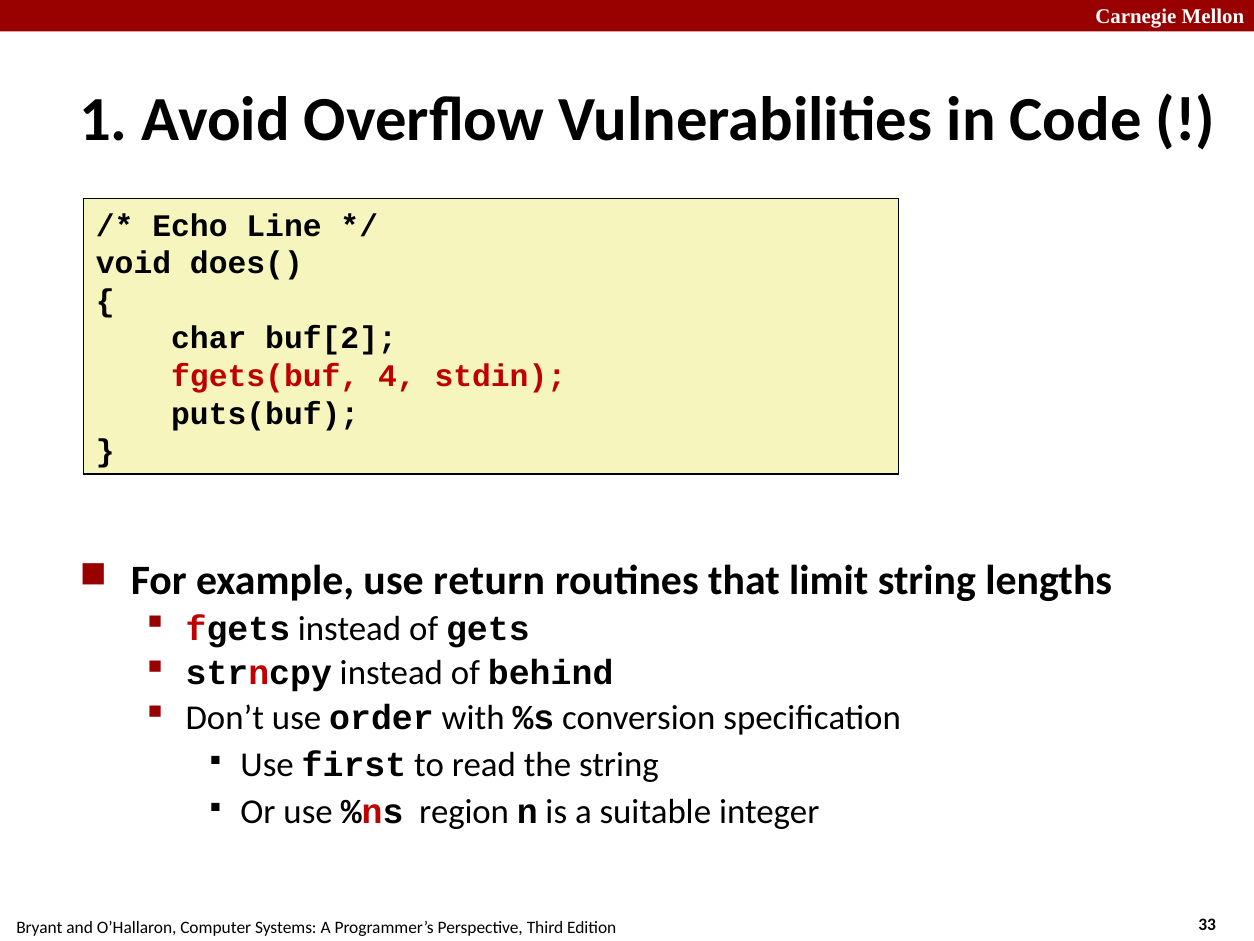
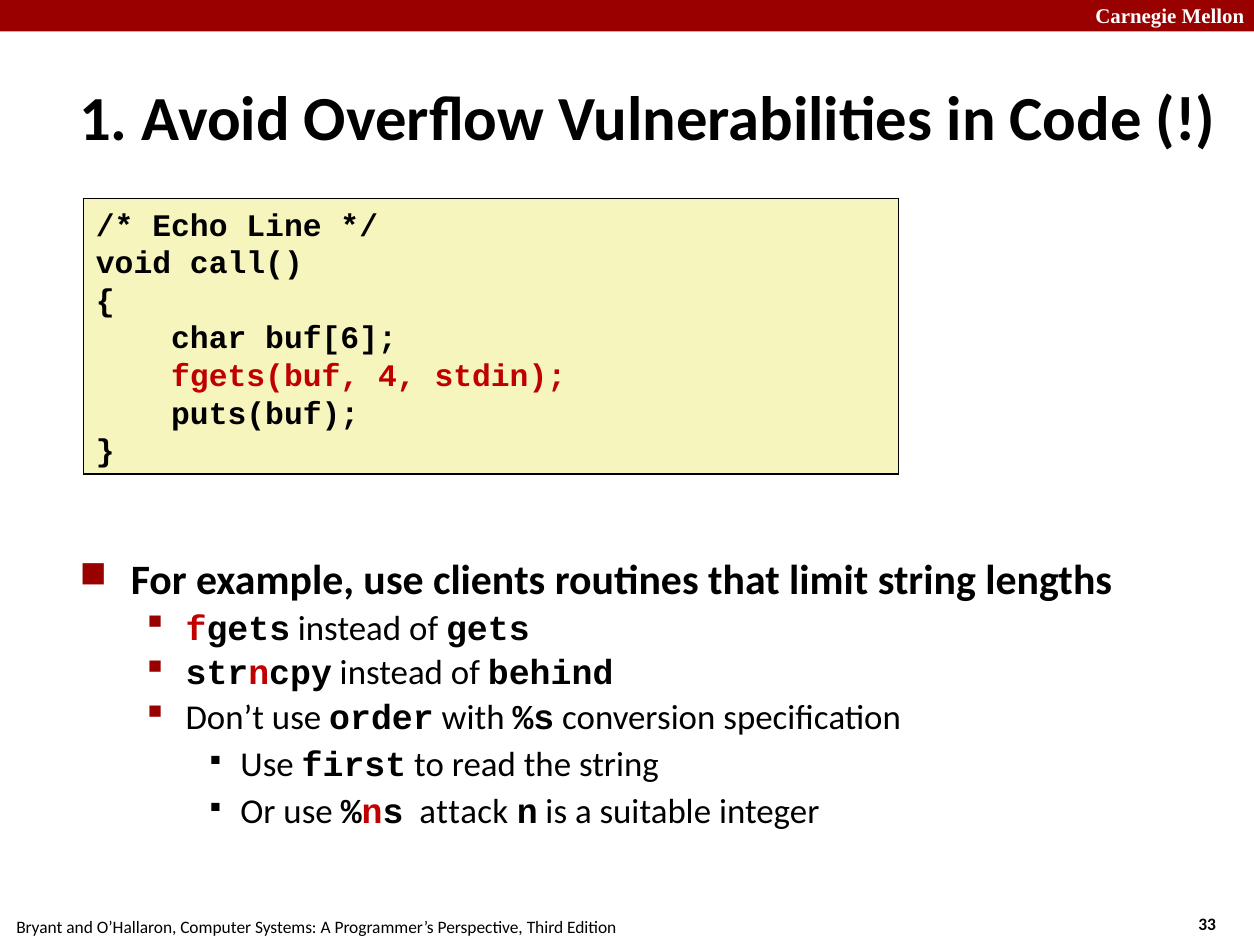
does(: does( -> call(
buf[2: buf[2 -> buf[6
return: return -> clients
region: region -> attack
